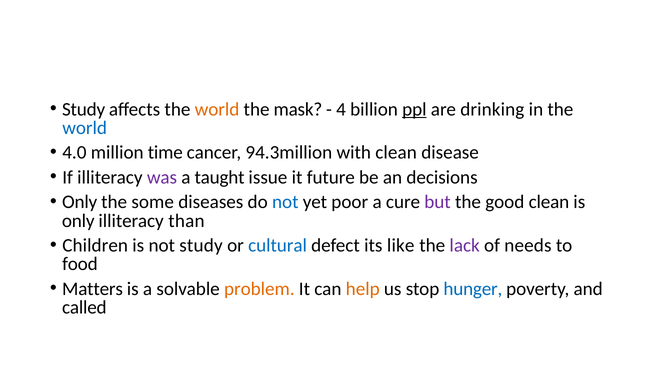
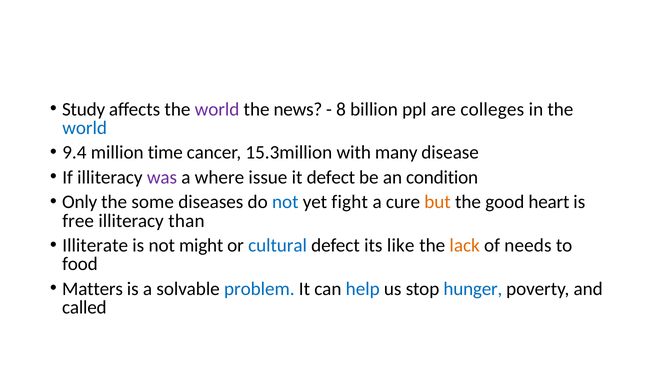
world at (217, 109) colour: orange -> purple
mask: mask -> news
4: 4 -> 8
ppl underline: present -> none
drinking: drinking -> colleges
4.0: 4.0 -> 9.4
94.3million: 94.3million -> 15.3million
with clean: clean -> many
taught: taught -> where
it future: future -> defect
decisions: decisions -> condition
poor: poor -> fight
but colour: purple -> orange
good clean: clean -> heart
only at (78, 221): only -> free
Children: Children -> Illiterate
not study: study -> might
lack colour: purple -> orange
problem colour: orange -> blue
help colour: orange -> blue
